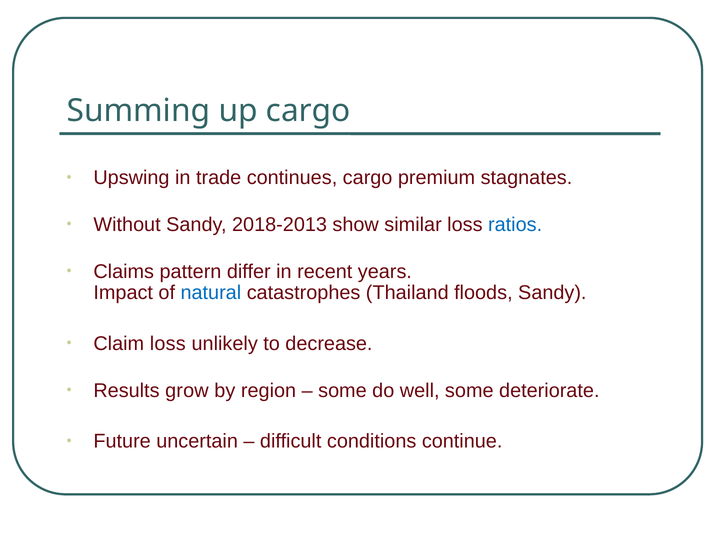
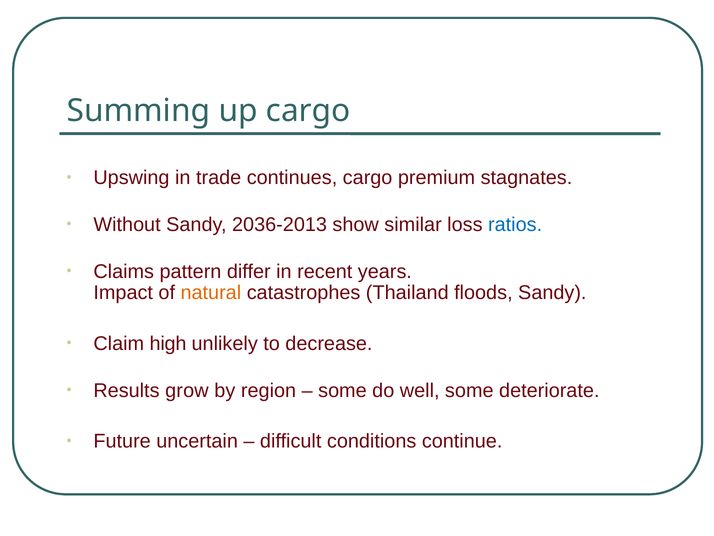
2018-2013: 2018-2013 -> 2036-2013
natural colour: blue -> orange
Claim loss: loss -> high
